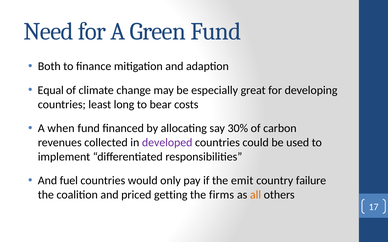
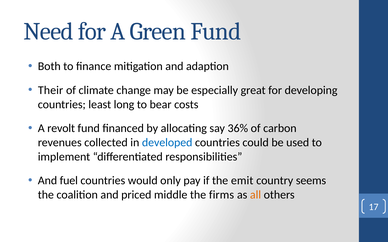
Equal: Equal -> Their
when: when -> revolt
30%: 30% -> 36%
developed colour: purple -> blue
failure: failure -> seems
getting: getting -> middle
